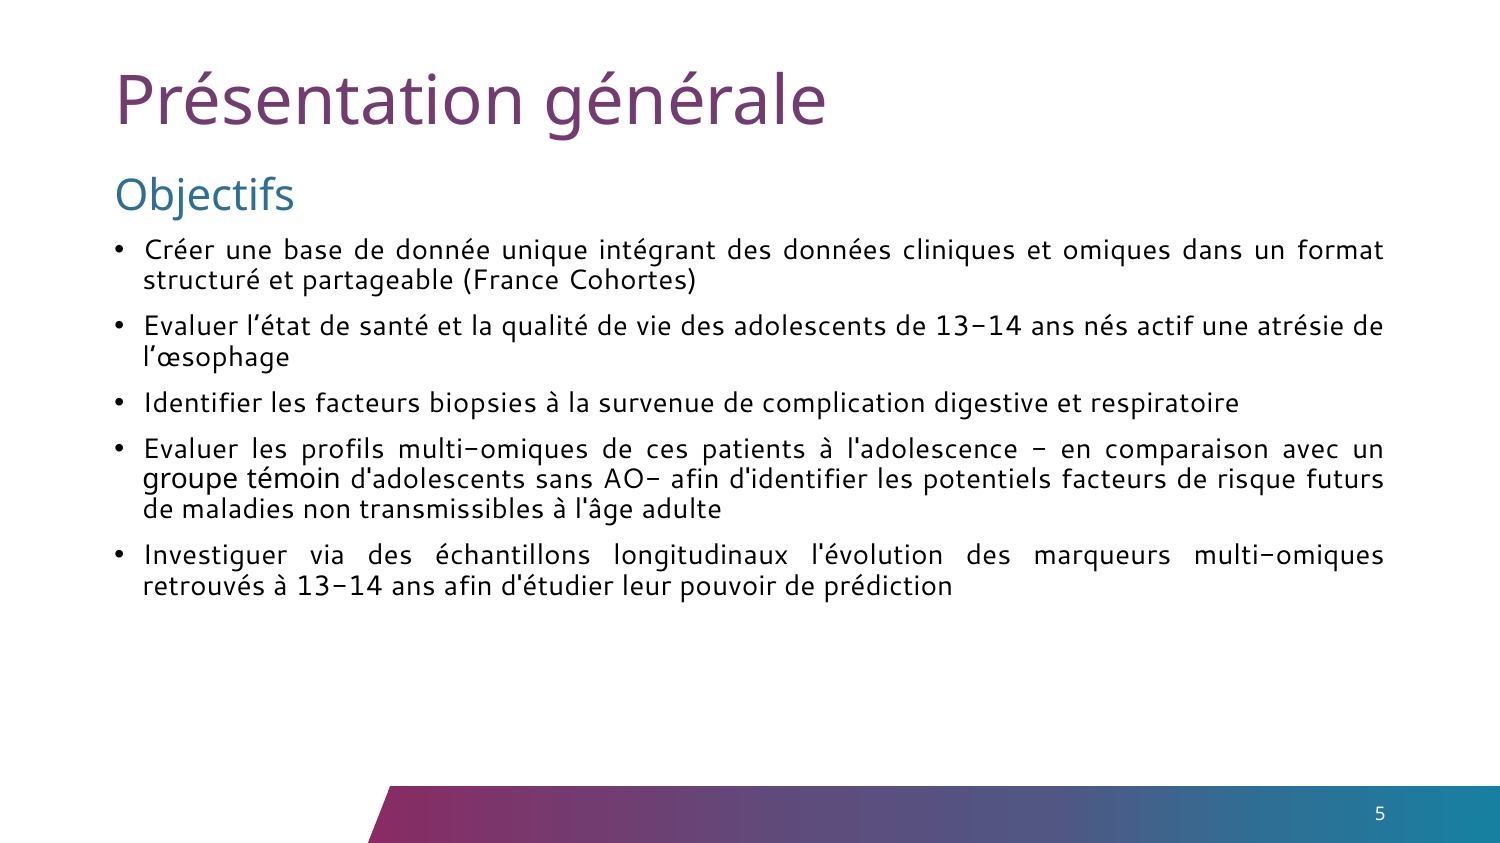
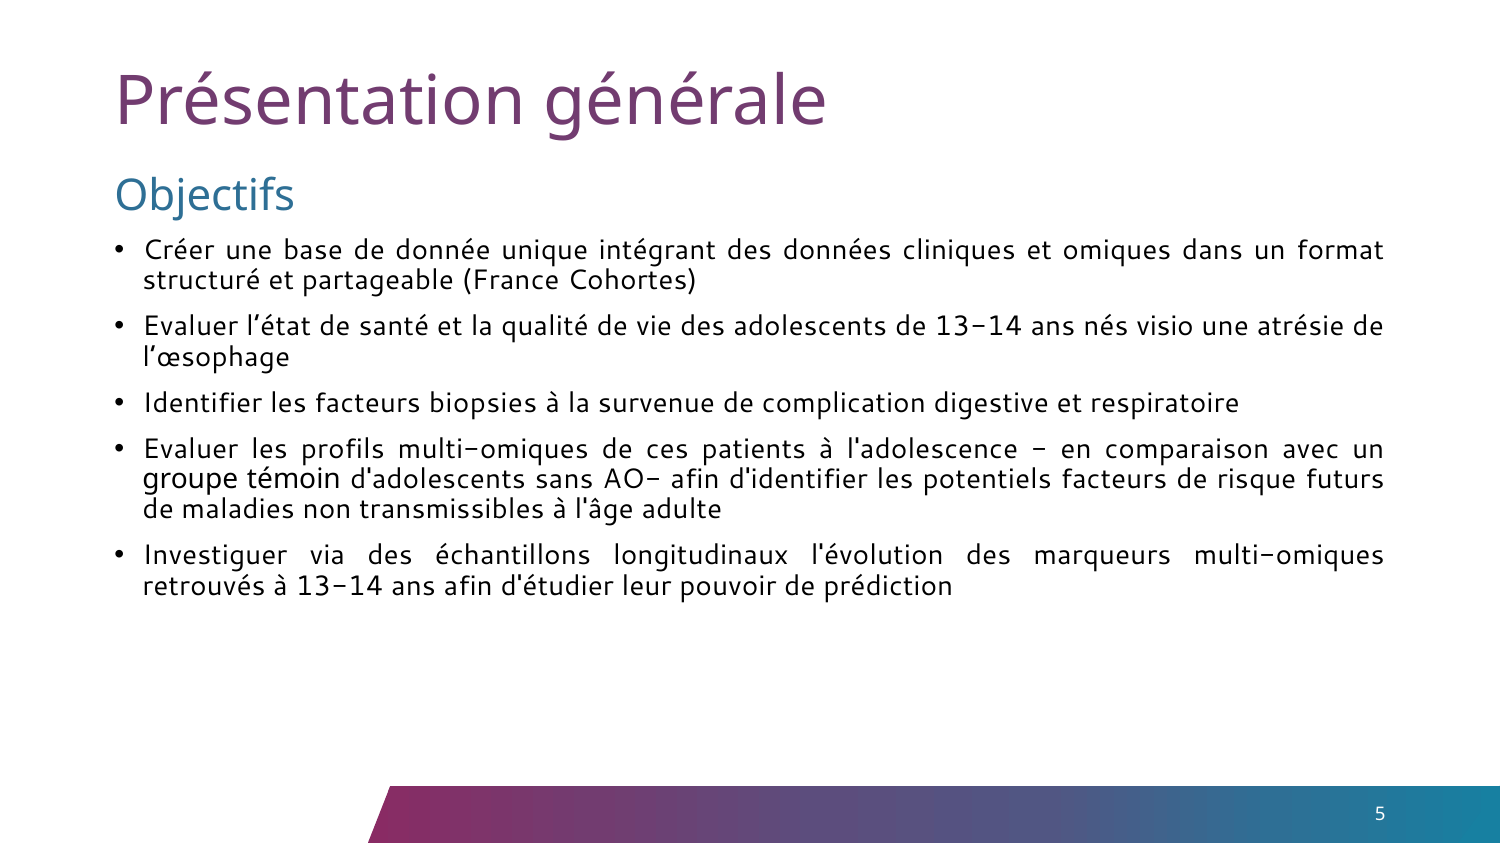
actif: actif -> visio
